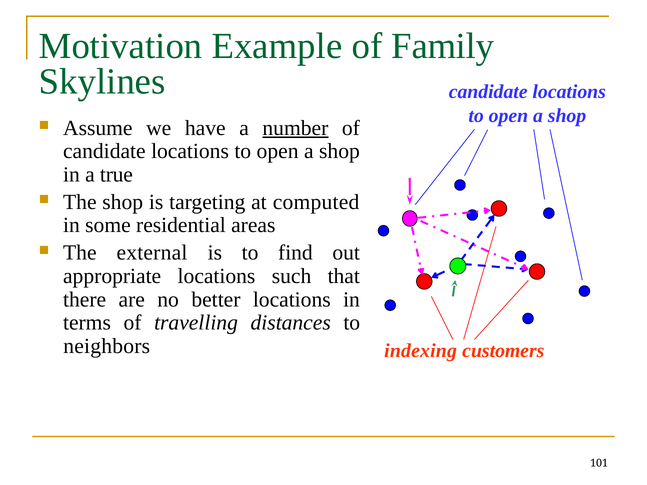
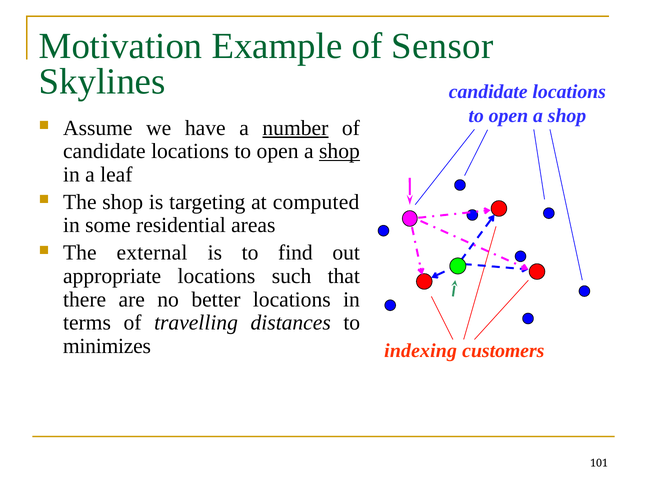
Family: Family -> Sensor
shop at (339, 151) underline: none -> present
true: true -> leaf
neighbors: neighbors -> minimizes
